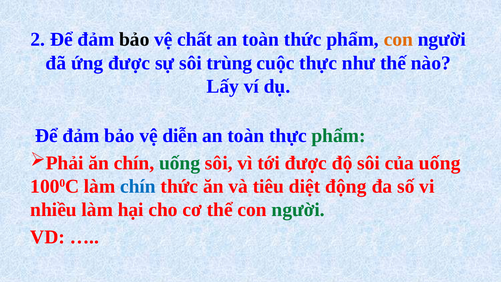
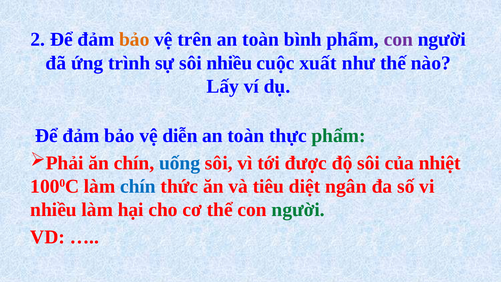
bảo at (134, 40) colour: black -> orange
chất: chất -> trên
toàn thức: thức -> bình
con at (398, 40) colour: orange -> purple
ứng được: được -> trình
sôi trùng: trùng -> nhiều
cuộc thực: thực -> xuất
uống at (180, 163) colour: green -> blue
của uống: uống -> nhiệt
động: động -> ngân
